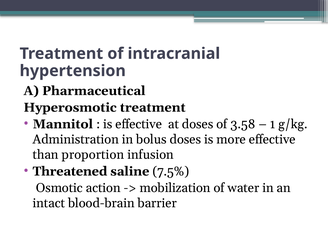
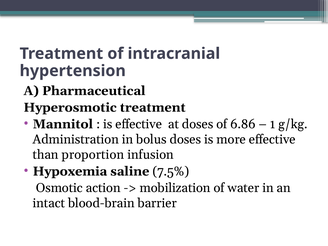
3.58: 3.58 -> 6.86
Threatened: Threatened -> Hypoxemia
